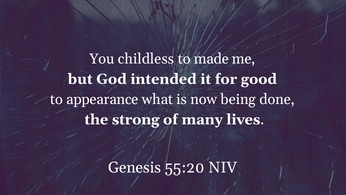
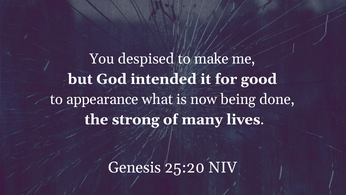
childless: childless -> despised
made: made -> make
55:20: 55:20 -> 25:20
